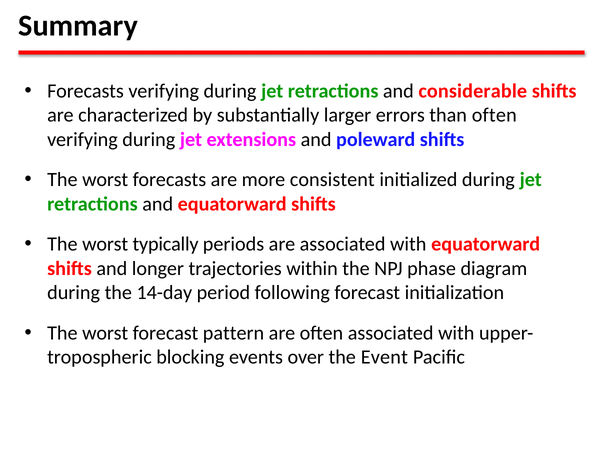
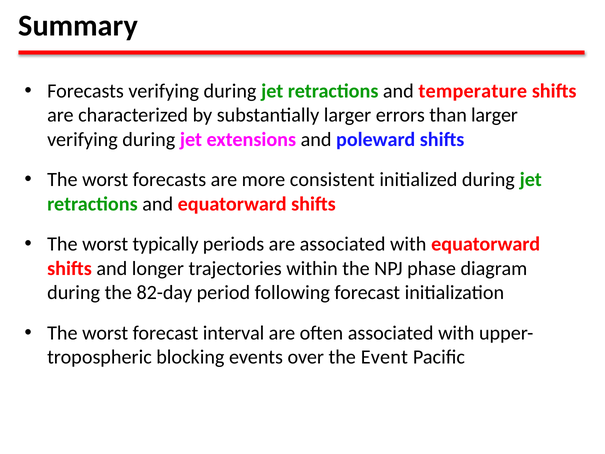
considerable: considerable -> temperature
than often: often -> larger
14-day: 14-day -> 82-day
pattern: pattern -> interval
